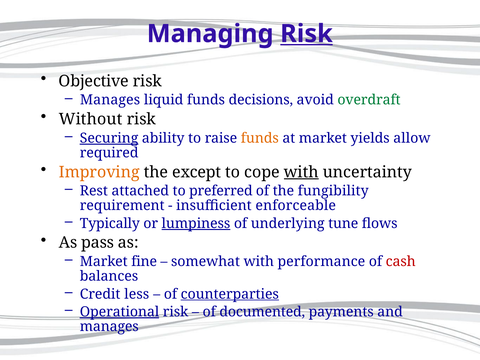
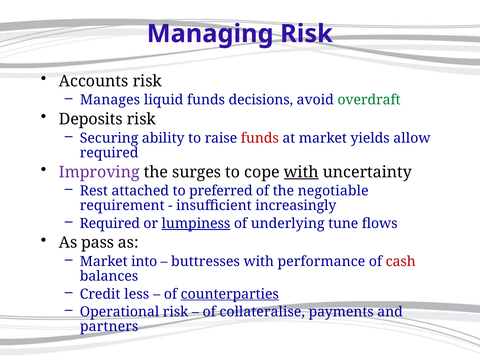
Risk at (306, 34) underline: present -> none
Objective: Objective -> Accounts
Without: Without -> Deposits
Securing underline: present -> none
funds at (260, 138) colour: orange -> red
Improving colour: orange -> purple
except: except -> surges
fungibility: fungibility -> negotiable
enforceable: enforceable -> increasingly
Typically at (110, 223): Typically -> Required
fine: fine -> into
somewhat: somewhat -> buttresses
Operational underline: present -> none
documented: documented -> collateralise
manages at (109, 327): manages -> partners
